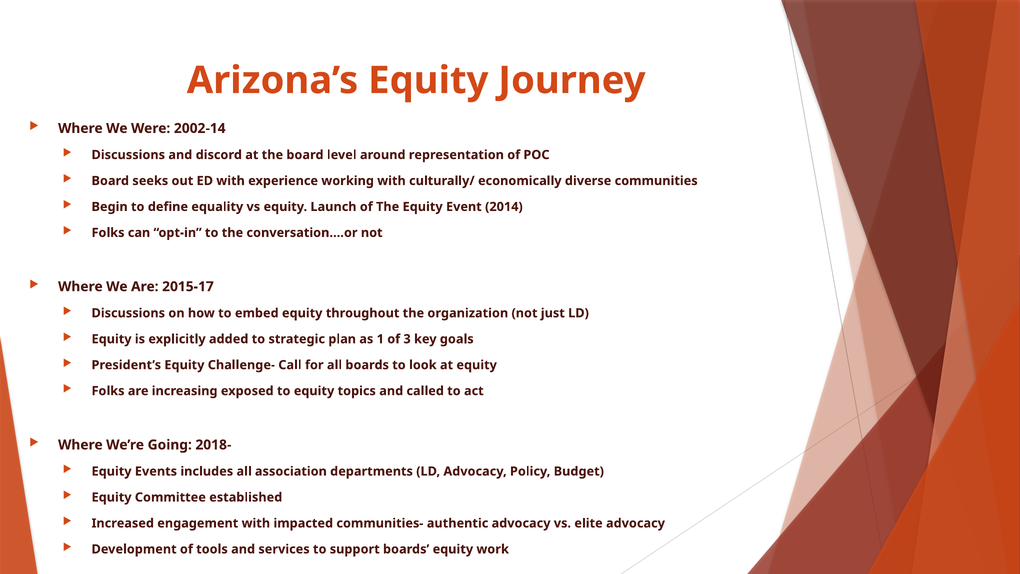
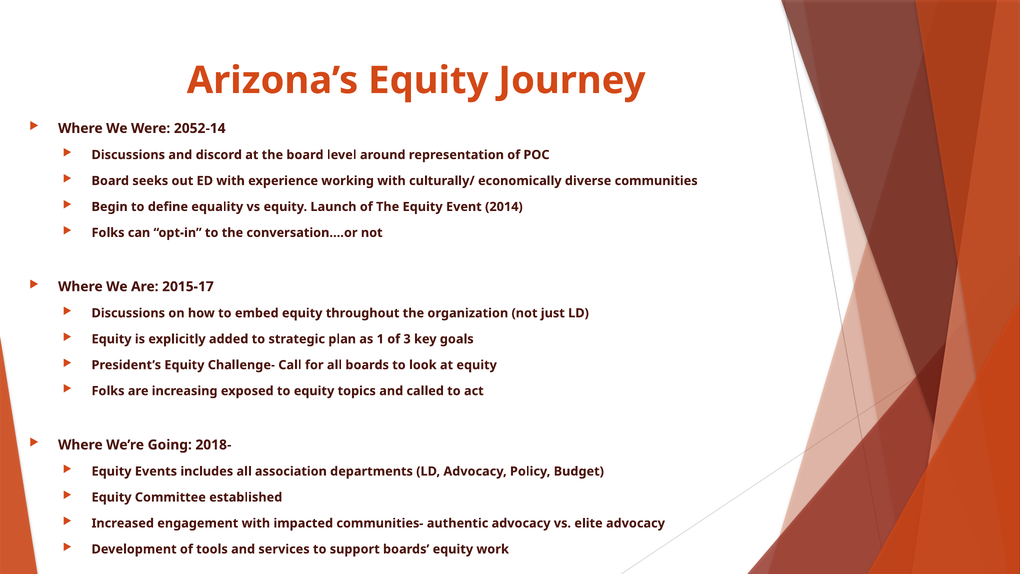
2002-14: 2002-14 -> 2052-14
